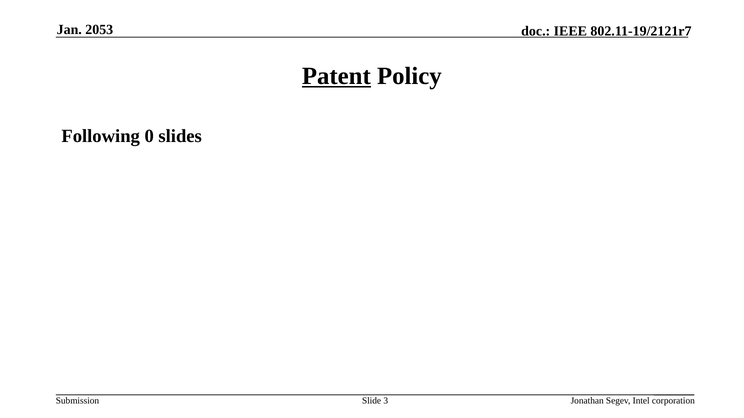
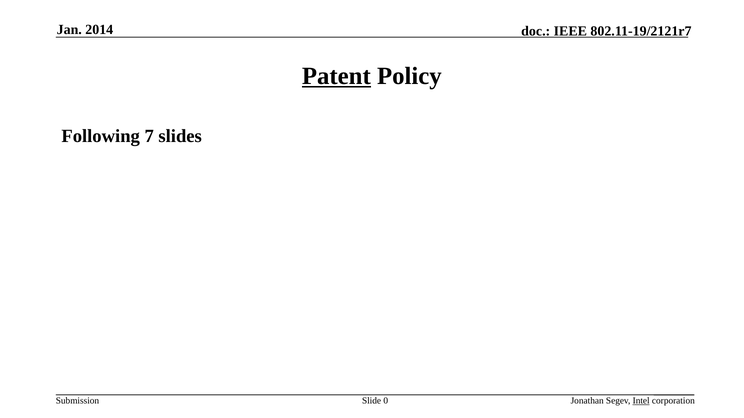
2053: 2053 -> 2014
0: 0 -> 7
3: 3 -> 0
Intel underline: none -> present
